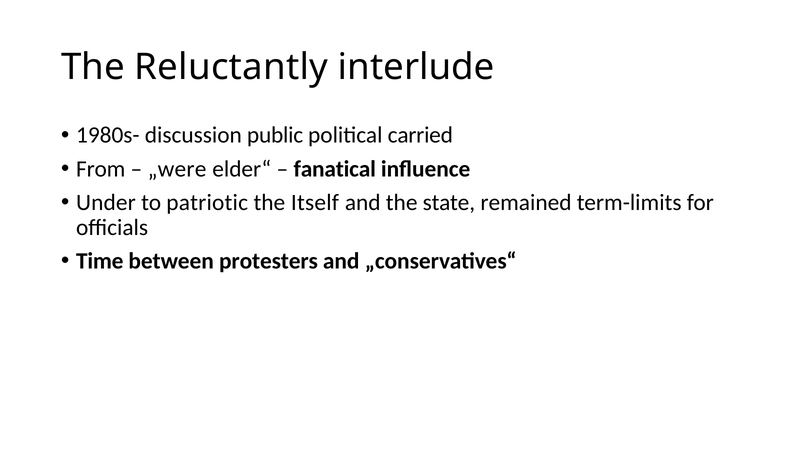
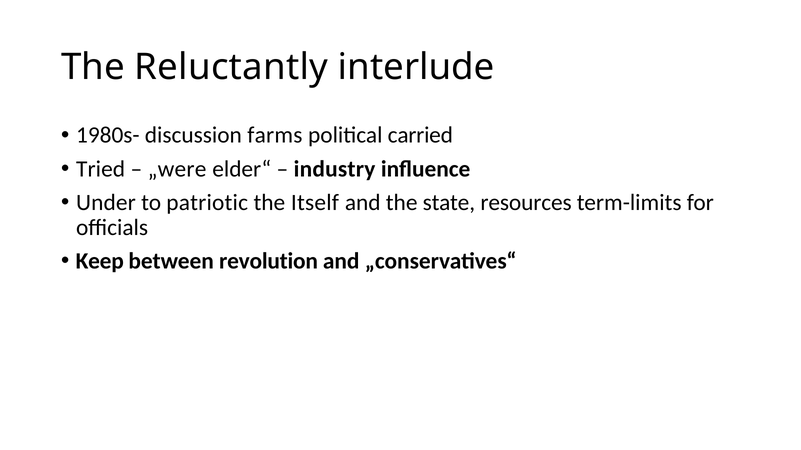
public: public -> farms
From: From -> Tried
fanatical: fanatical -> industry
remained: remained -> resources
Time: Time -> Keep
protesters: protesters -> revolution
